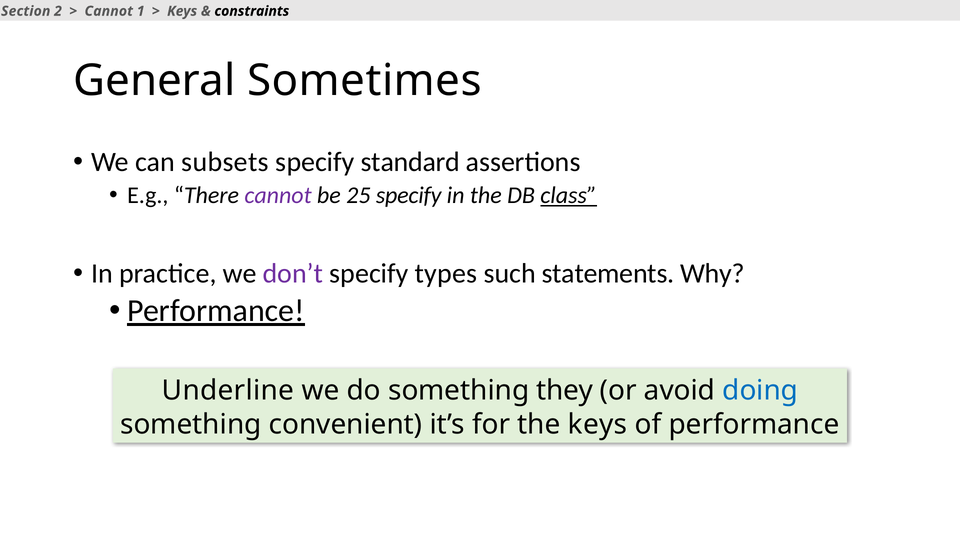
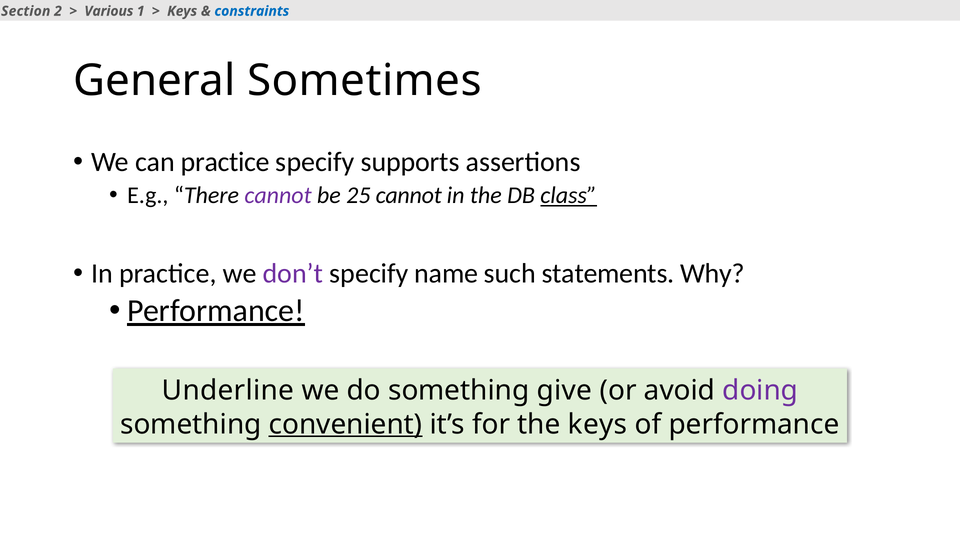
Cannot at (109, 11): Cannot -> Various
constraints colour: black -> blue
can subsets: subsets -> practice
standard: standard -> supports
25 specify: specify -> cannot
types: types -> name
they: they -> give
doing colour: blue -> purple
convenient underline: none -> present
